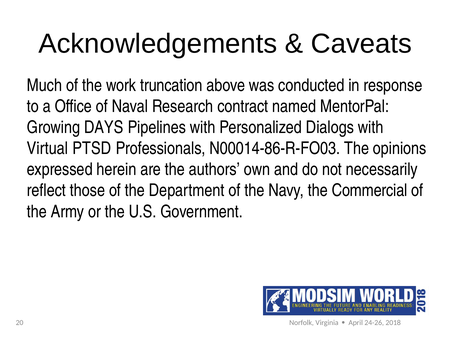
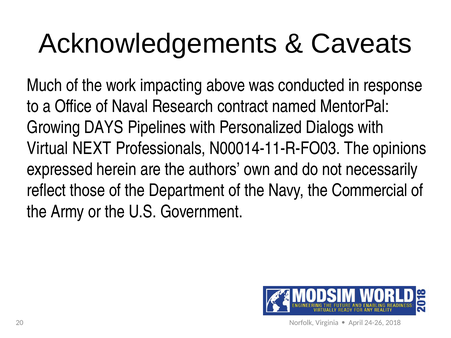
truncation: truncation -> impacting
PTSD: PTSD -> NEXT
N00014-86-R-FO03: N00014-86-R-FO03 -> N00014-11-R-FO03
